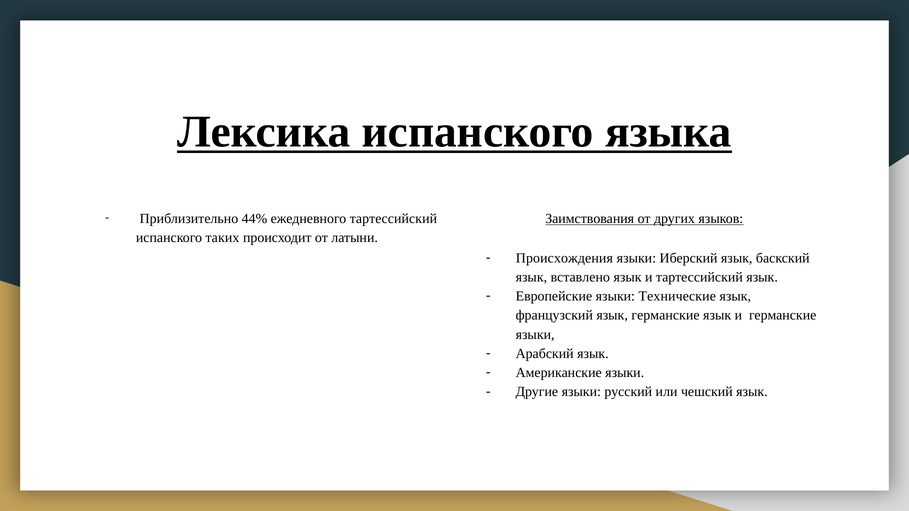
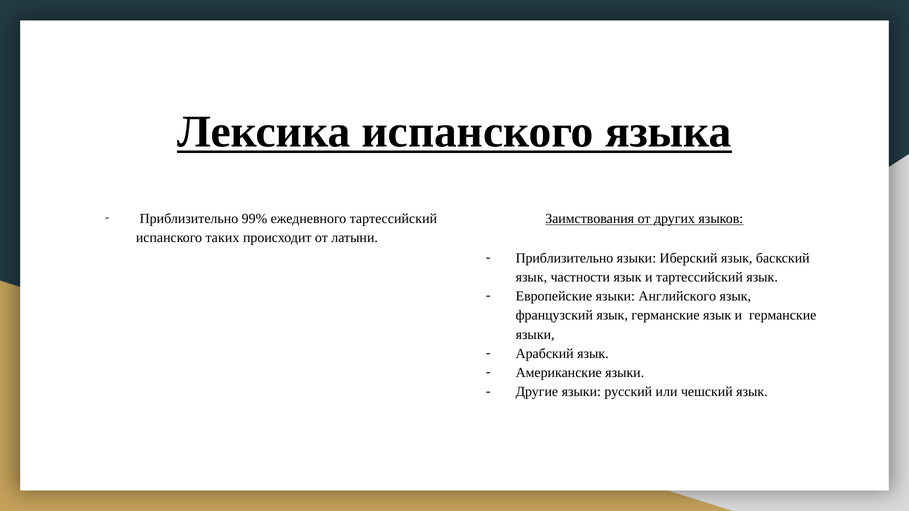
44%: 44% -> 99%
Происхождения at (564, 258): Происхождения -> Приблизительно
вставлено: вставлено -> частности
Технические: Технические -> Английского
